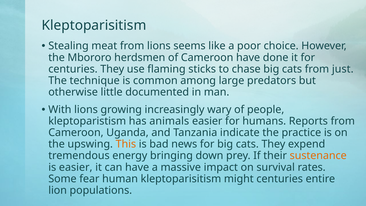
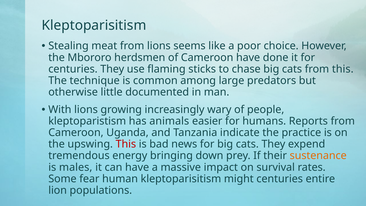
from just: just -> this
This at (126, 144) colour: orange -> red
is easier: easier -> males
